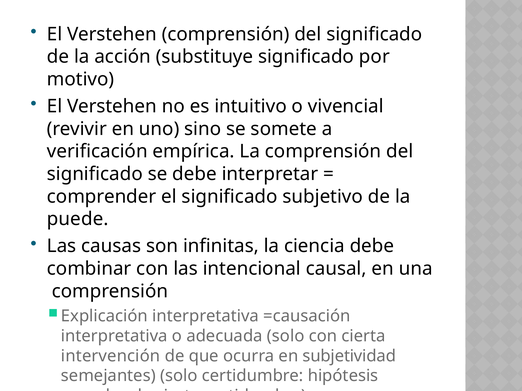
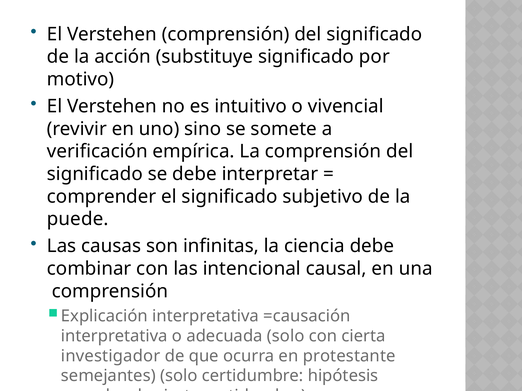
intervención: intervención -> investigador
subjetividad: subjetividad -> protestante
